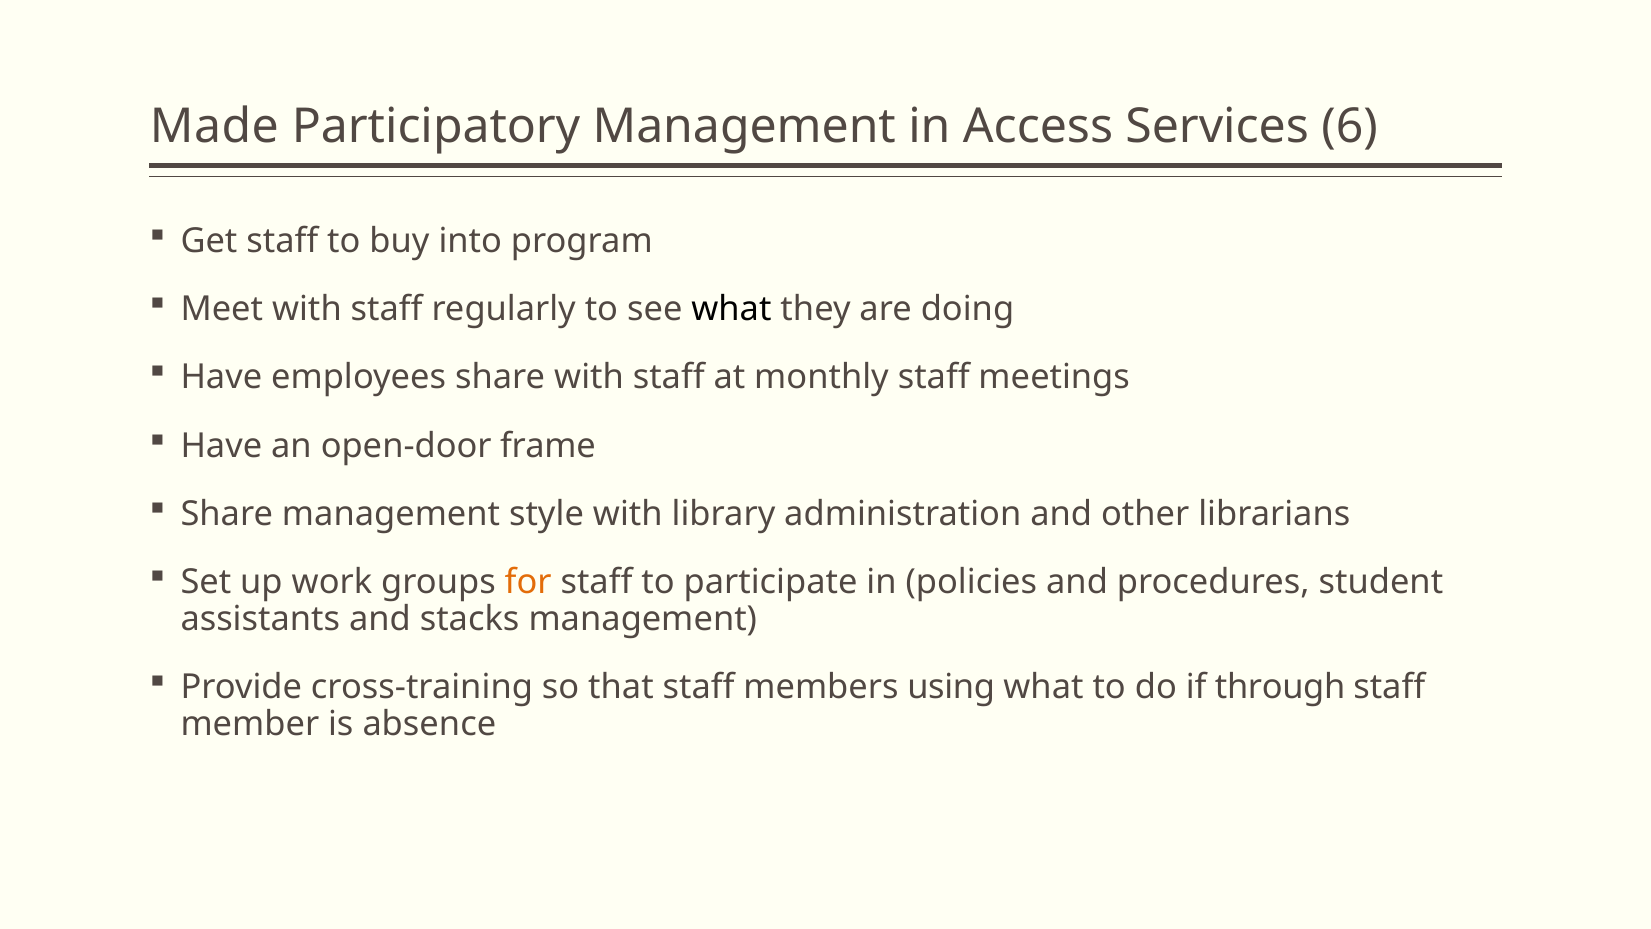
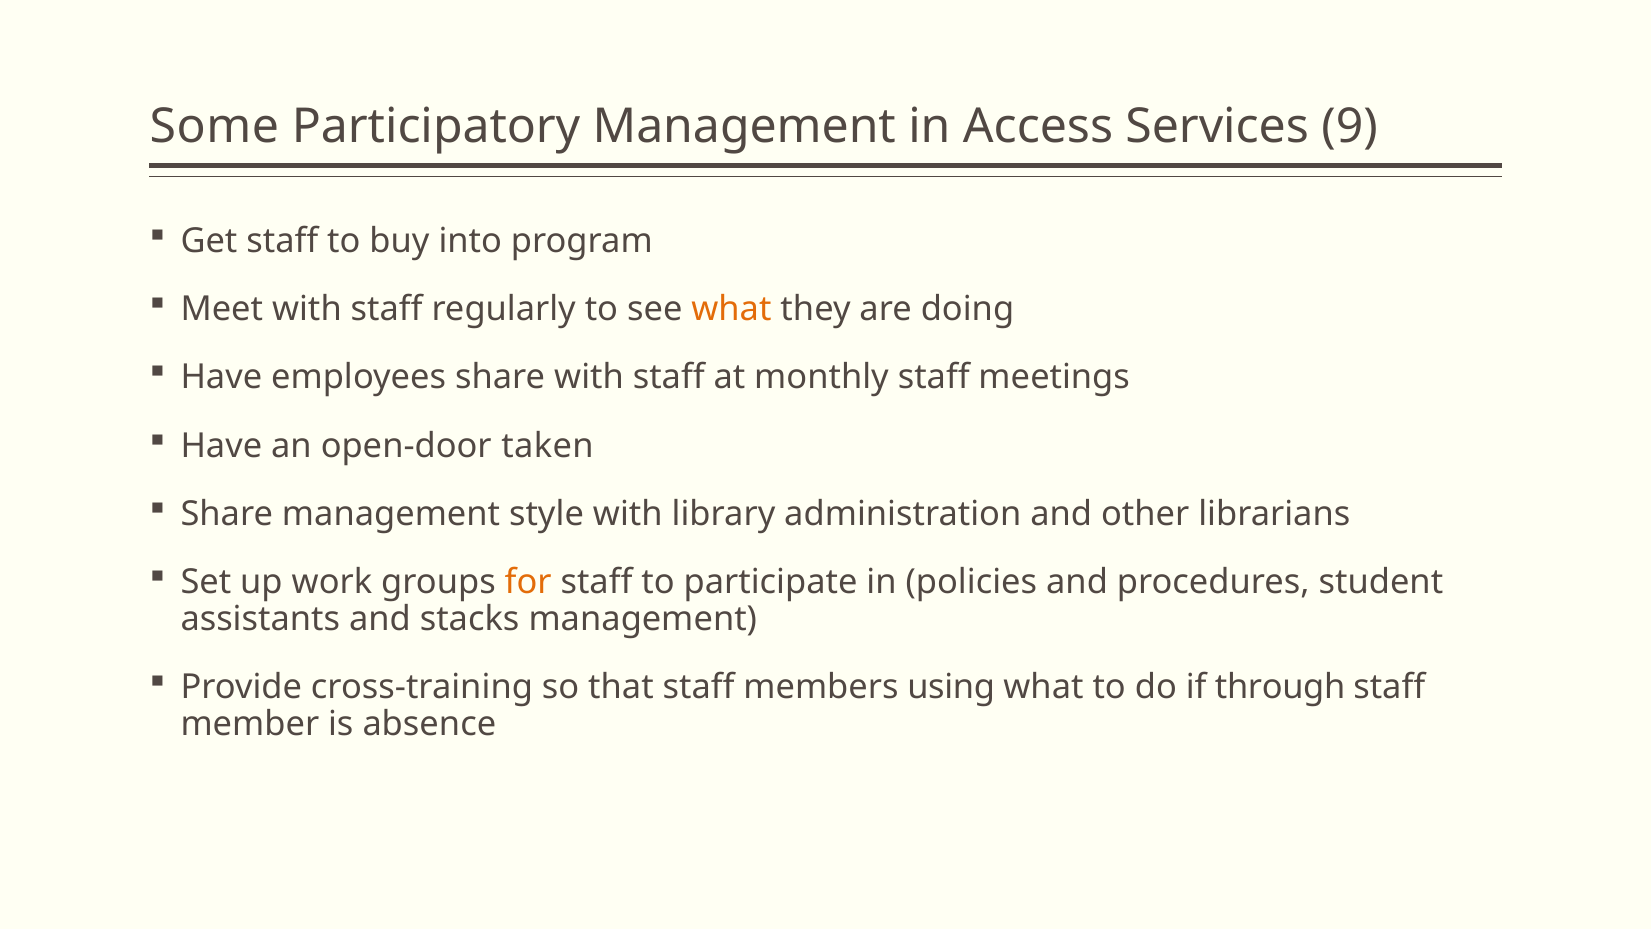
Made: Made -> Some
6: 6 -> 9
what at (731, 309) colour: black -> orange
frame: frame -> taken
